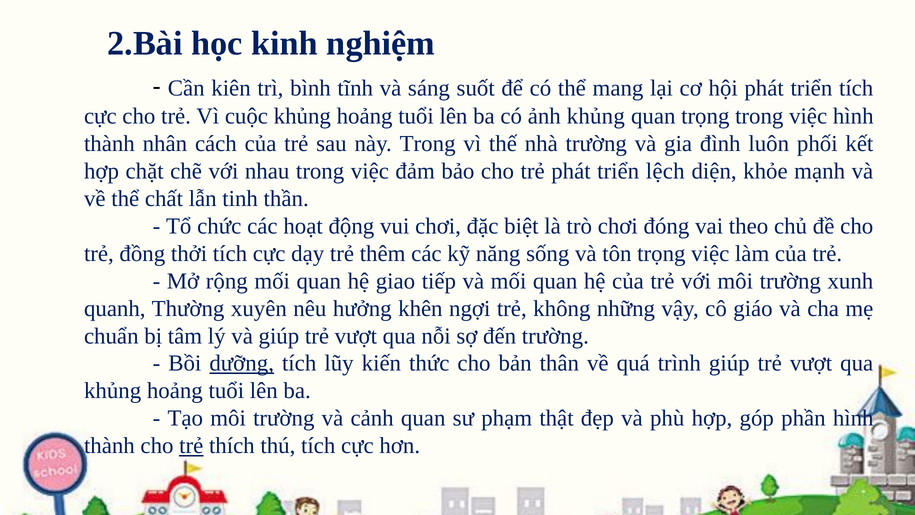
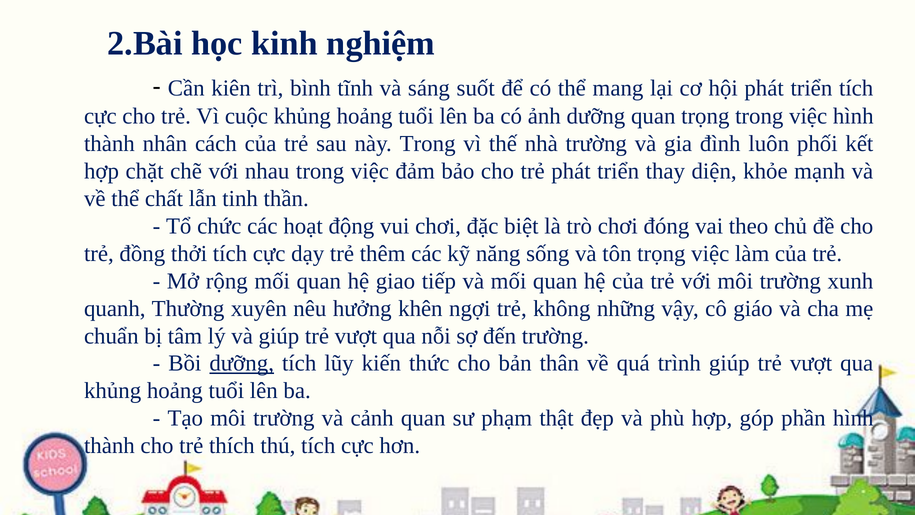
ảnh khủng: khủng -> dưỡng
lệch: lệch -> thay
trẻ at (191, 446) underline: present -> none
